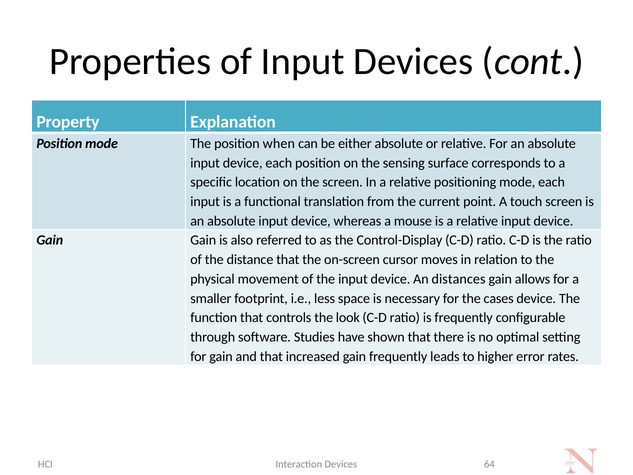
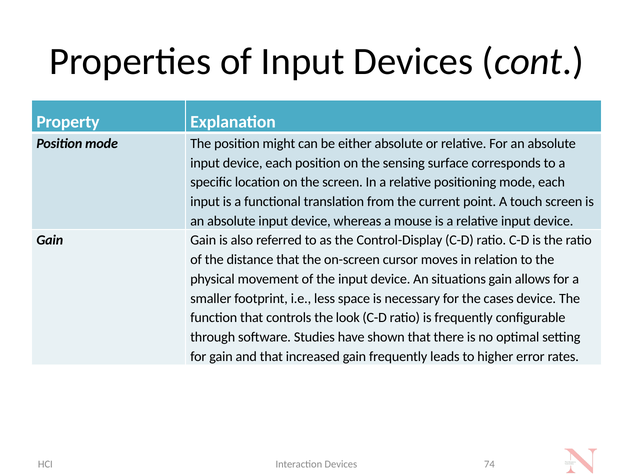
when: when -> might
distances: distances -> situations
64: 64 -> 74
